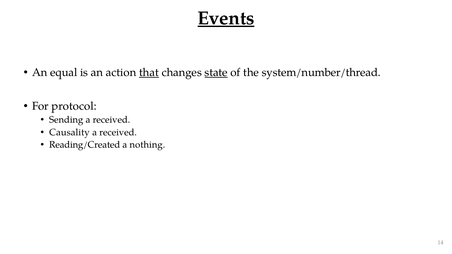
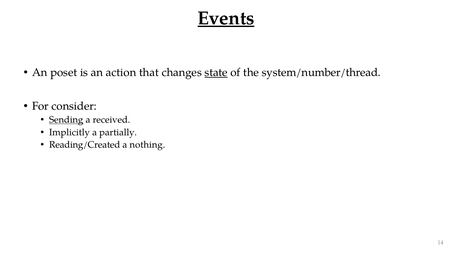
equal: equal -> poset
that underline: present -> none
protocol: protocol -> consider
Sending underline: none -> present
Causality: Causality -> Implicitly
received at (118, 132): received -> partially
